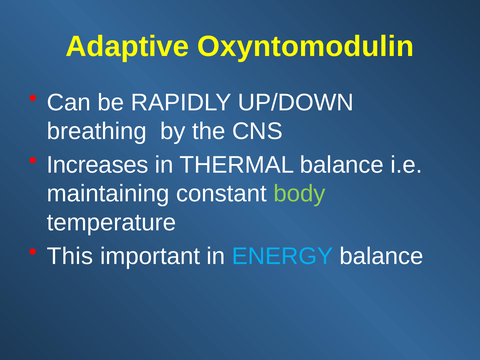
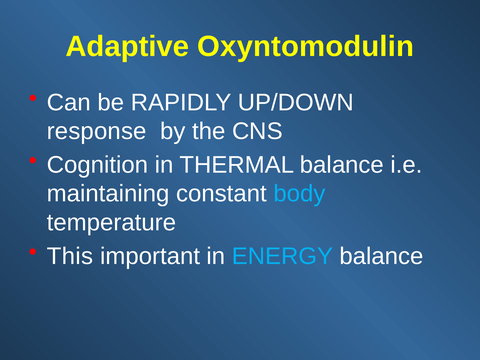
breathing: breathing -> response
Increases: Increases -> Cognition
body colour: light green -> light blue
